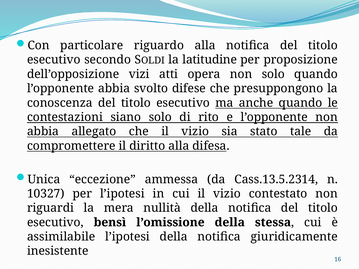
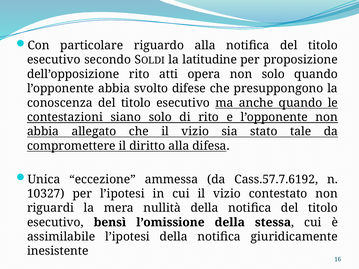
dell’opposizione vizi: vizi -> rito
Cass.13.5.2314: Cass.13.5.2314 -> Cass.57.7.6192
